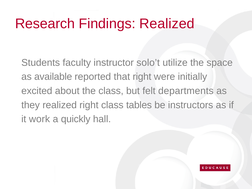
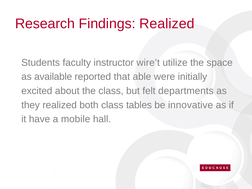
solo’t: solo’t -> wire’t
that right: right -> able
realized right: right -> both
instructors: instructors -> innovative
work: work -> have
quickly: quickly -> mobile
